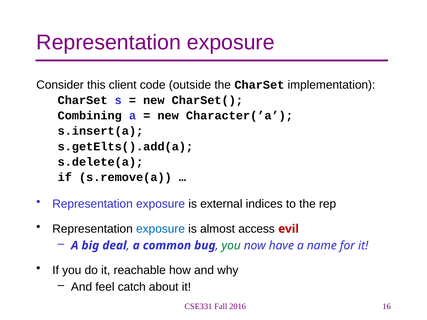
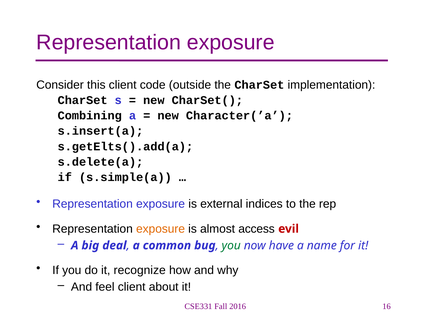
s.remove(a: s.remove(a -> s.simple(a
exposure at (161, 229) colour: blue -> orange
reachable: reachable -> recognize
feel catch: catch -> client
